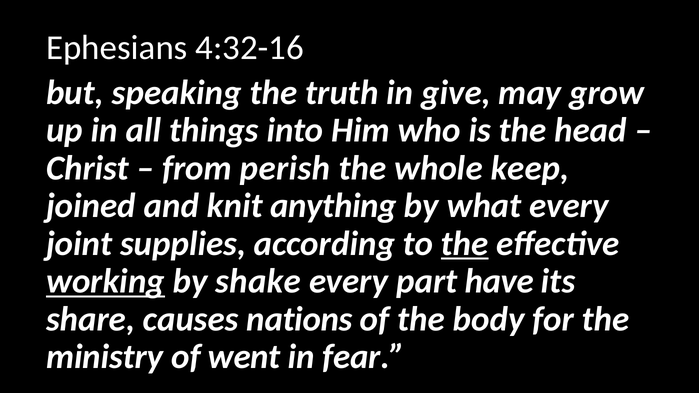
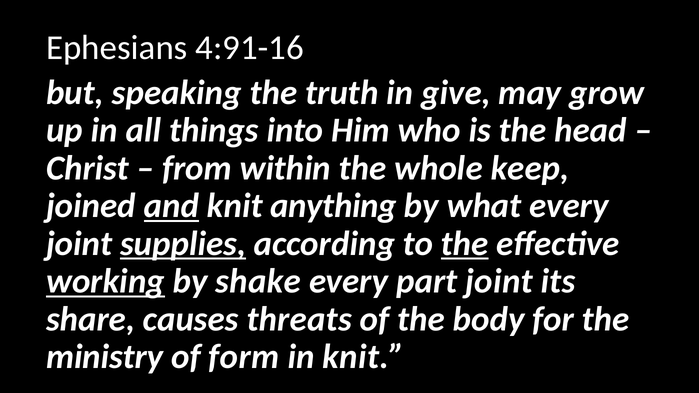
4:32-16: 4:32-16 -> 4:91-16
perish: perish -> within
and underline: none -> present
supplies underline: none -> present
part have: have -> joint
nations: nations -> threats
went: went -> form
in fear: fear -> knit
